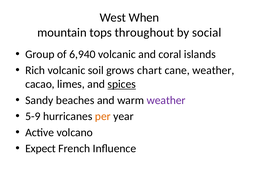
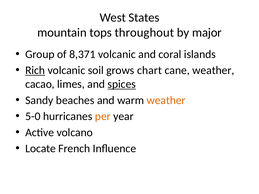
When: When -> States
social: social -> major
6,940: 6,940 -> 8,371
Rich underline: none -> present
weather at (166, 100) colour: purple -> orange
5-9: 5-9 -> 5-0
Expect: Expect -> Locate
